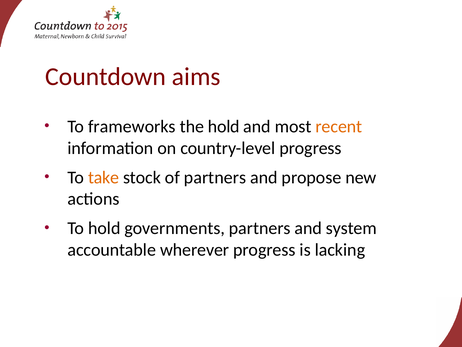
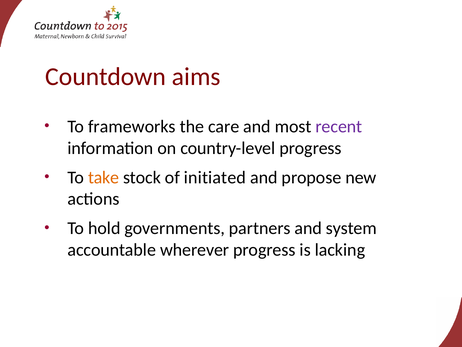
the hold: hold -> care
recent colour: orange -> purple
of partners: partners -> initiated
